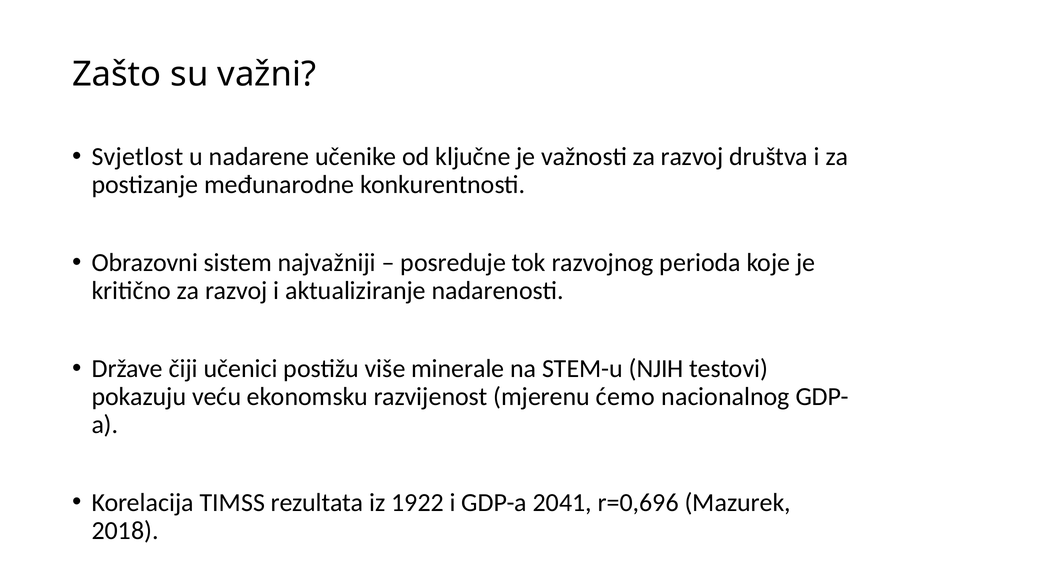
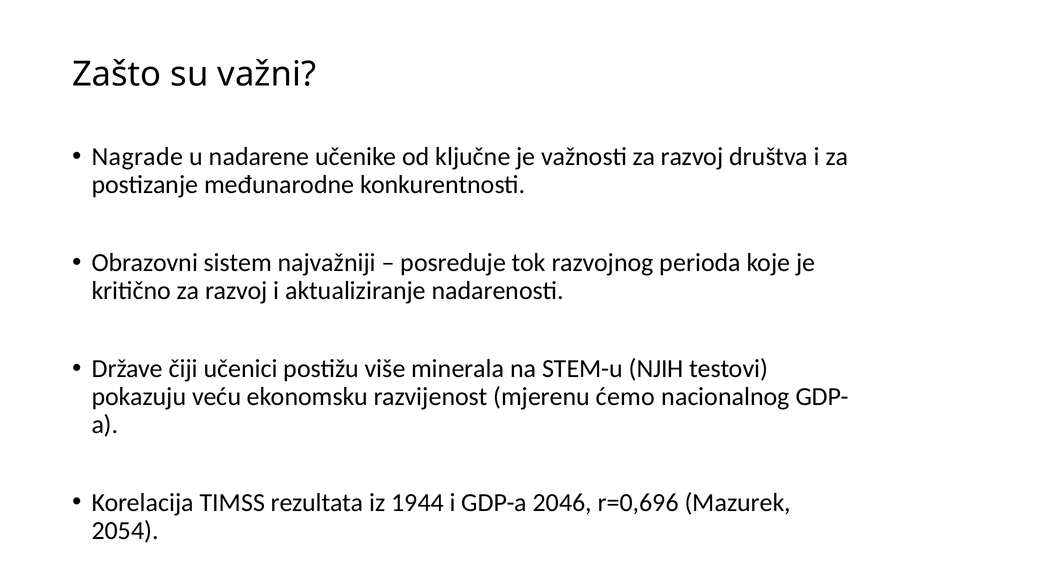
Svjetlost: Svjetlost -> Nagrade
minerale: minerale -> minerala
1922: 1922 -> 1944
2041: 2041 -> 2046
2018: 2018 -> 2054
